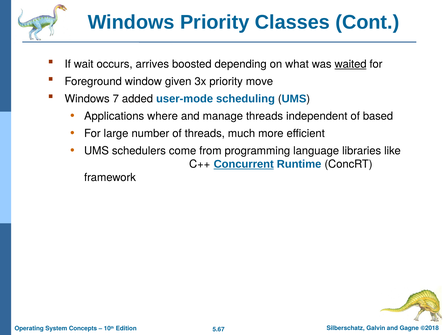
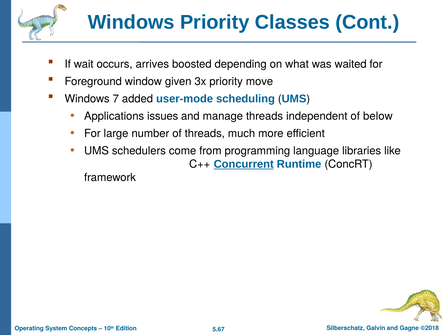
waited underline: present -> none
where: where -> issues
based: based -> below
